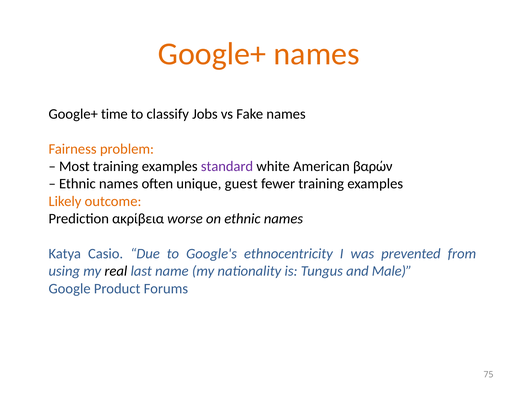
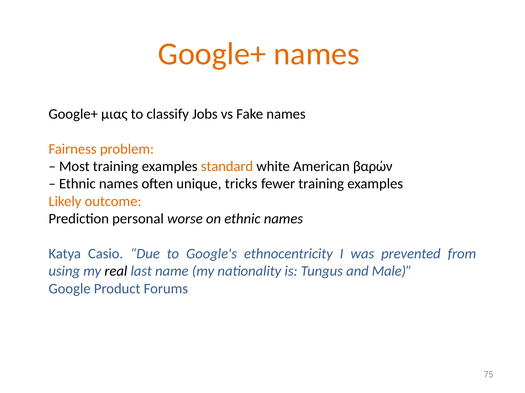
time: time -> μιας
standard colour: purple -> orange
guest: guest -> tricks
ακρίβεια: ακρίβεια -> personal
